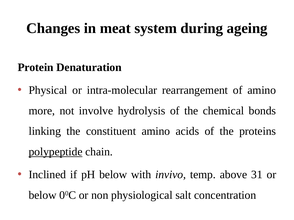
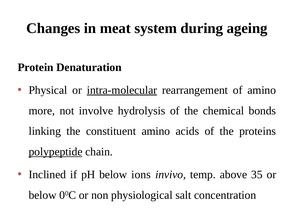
intra-molecular underline: none -> present
with: with -> ions
31: 31 -> 35
